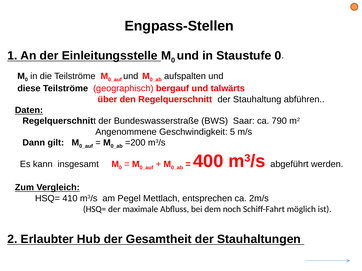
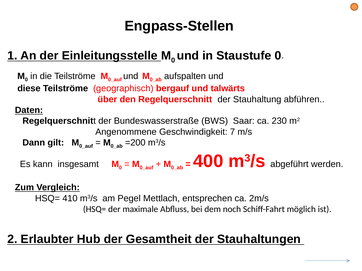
790: 790 -> 230
5: 5 -> 7
